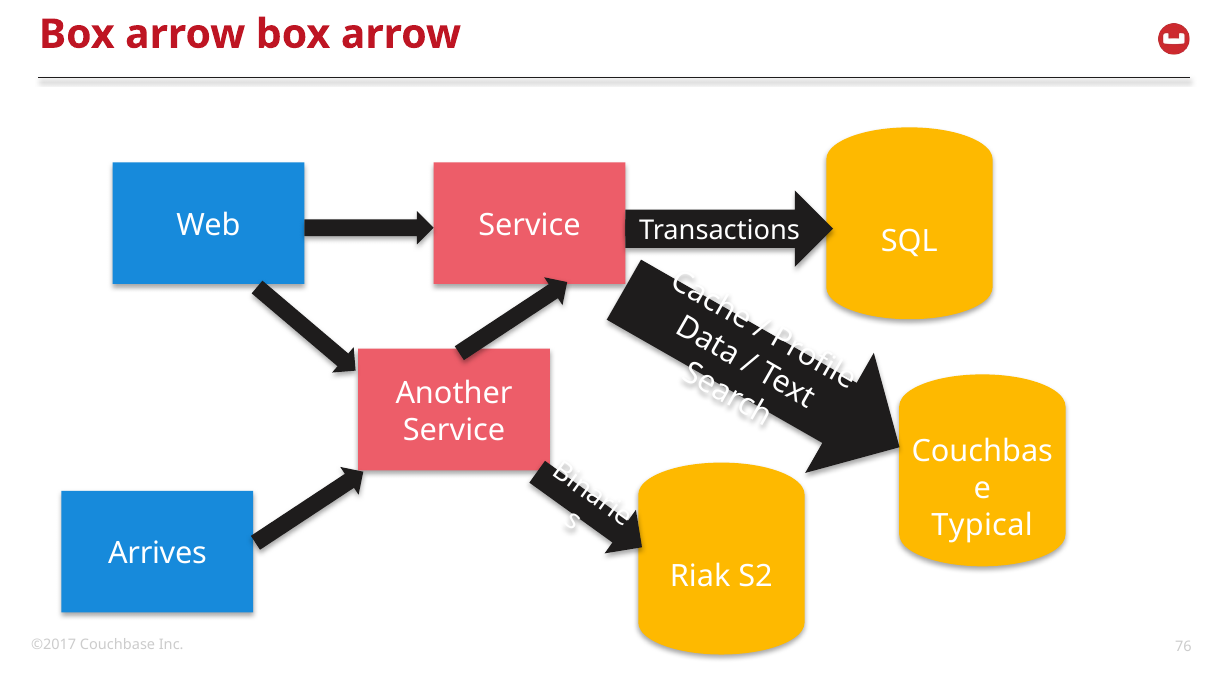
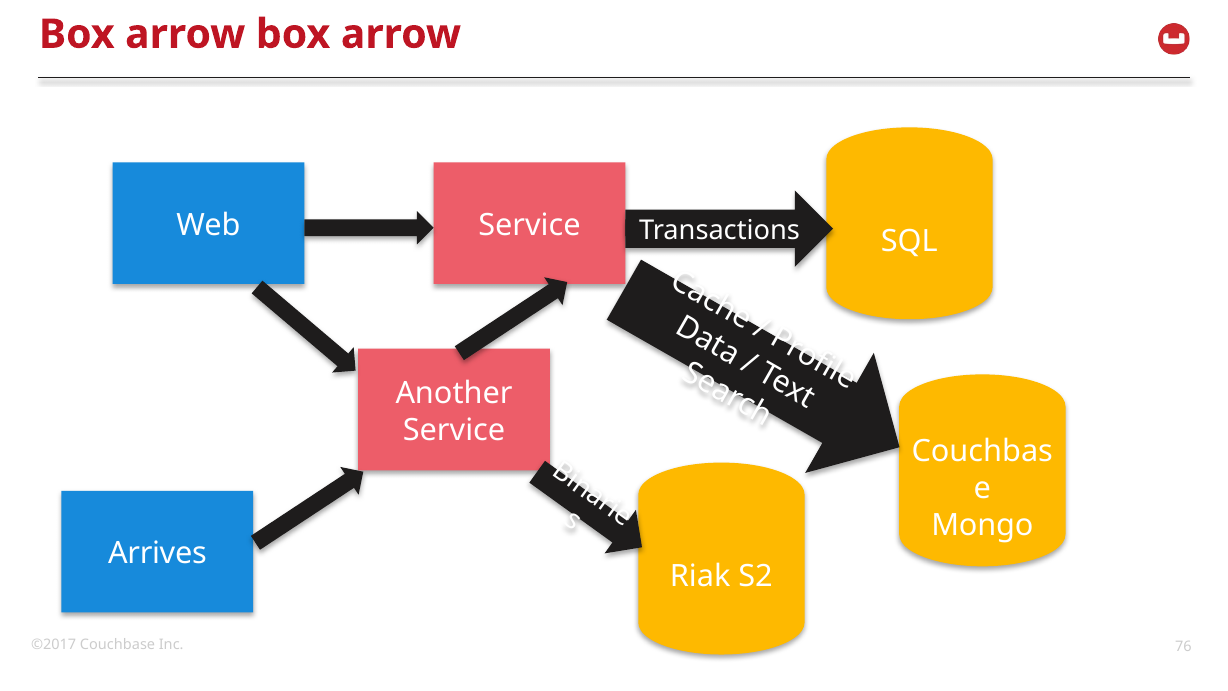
Typical: Typical -> Mongo
